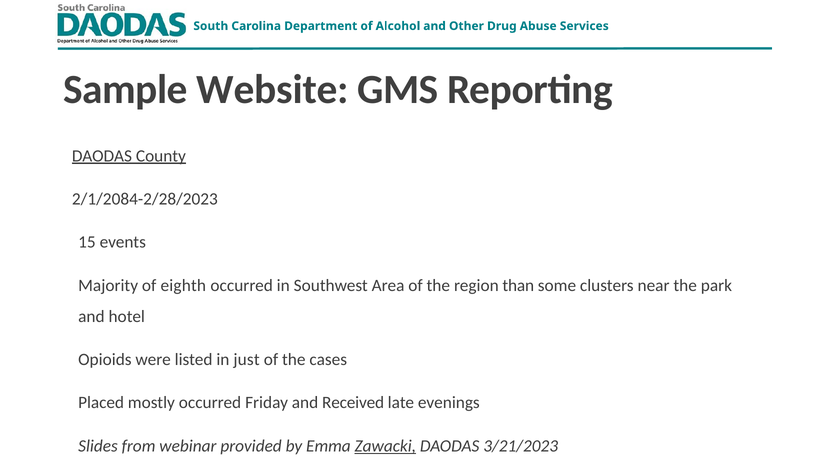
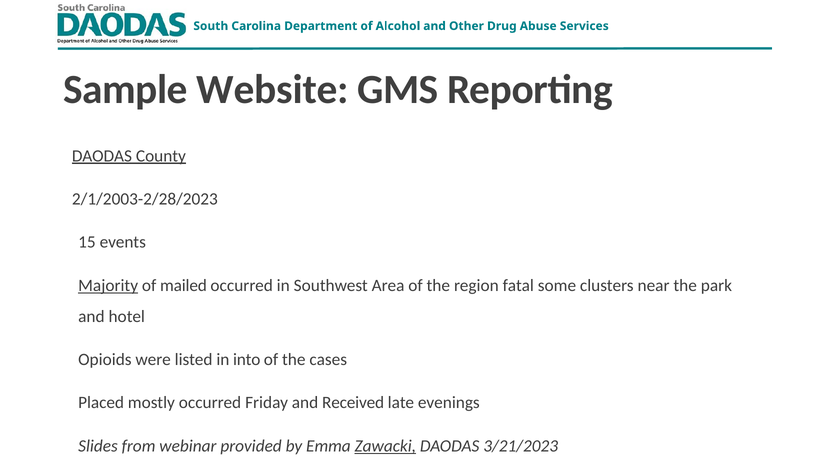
2/1/2084-2/28/2023: 2/1/2084-2/28/2023 -> 2/1/2003-2/28/2023
Majority underline: none -> present
eighth: eighth -> mailed
than: than -> fatal
just: just -> into
